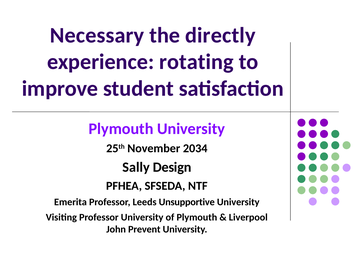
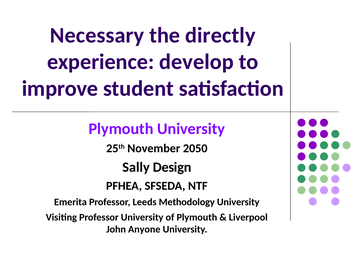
rotating: rotating -> develop
2034: 2034 -> 2050
Unsupportive: Unsupportive -> Methodology
Prevent: Prevent -> Anyone
